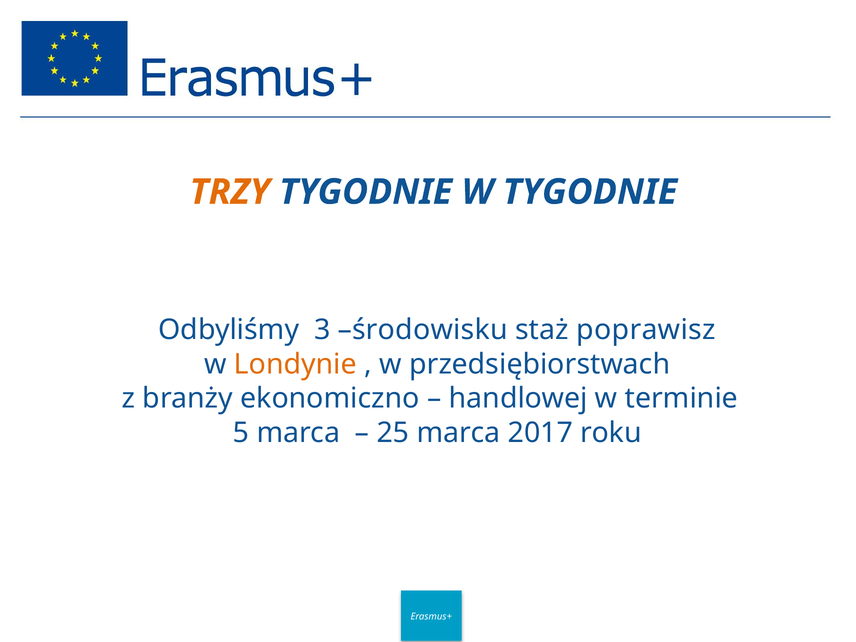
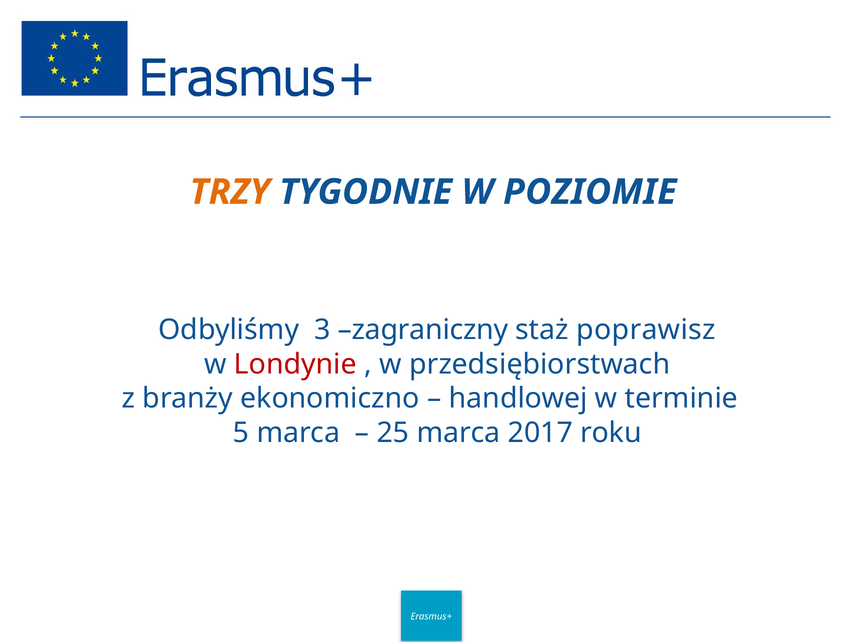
W TYGODNIE: TYGODNIE -> POZIOMIE
środowisku: środowisku -> zagraniczny
Londynie colour: orange -> red
